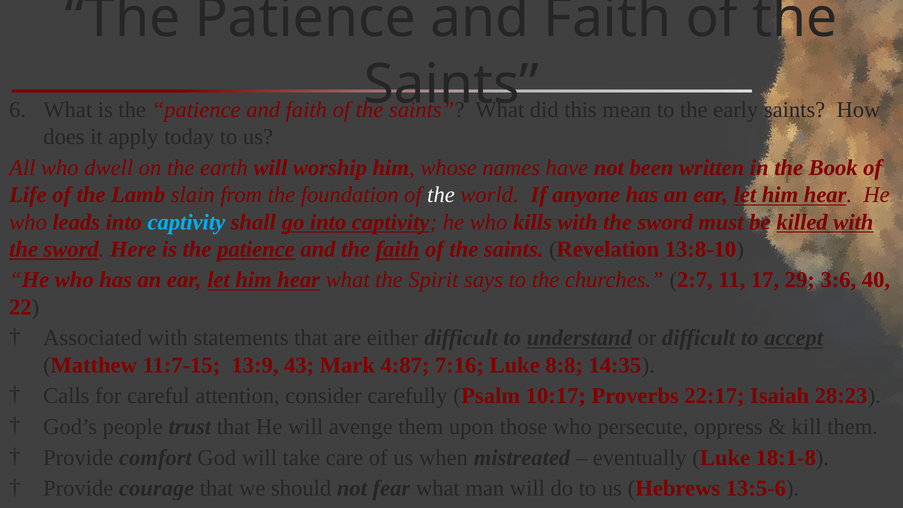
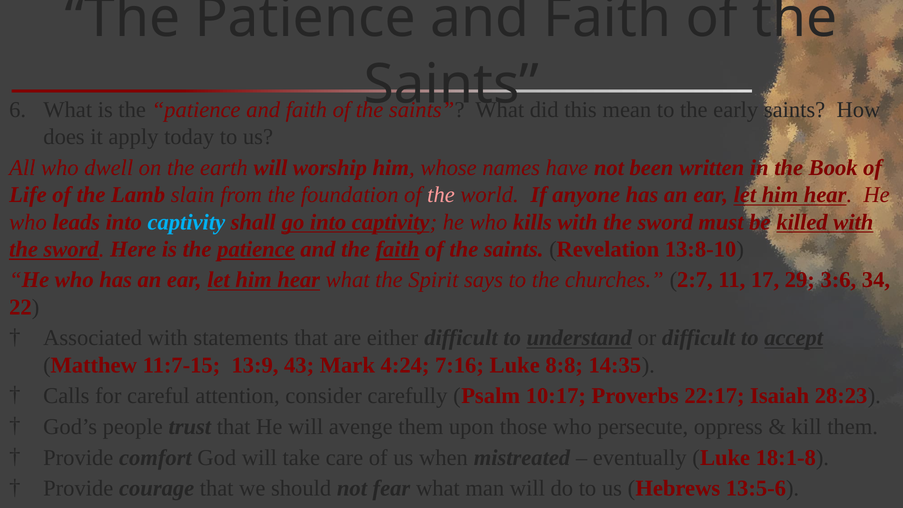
the at (441, 195) colour: white -> pink
40: 40 -> 34
4:87: 4:87 -> 4:24
